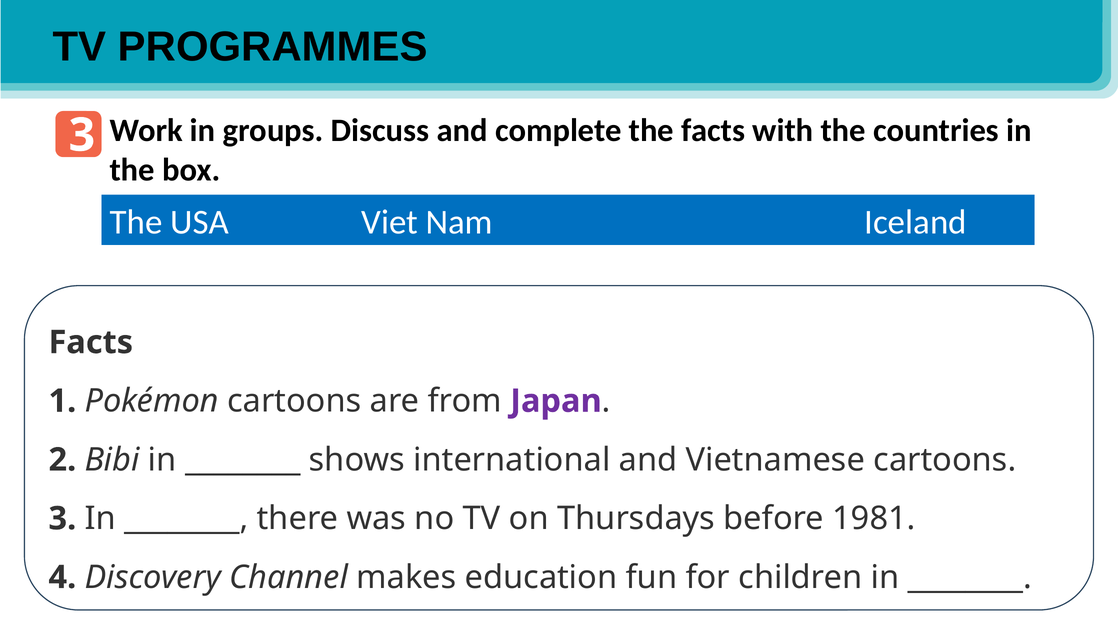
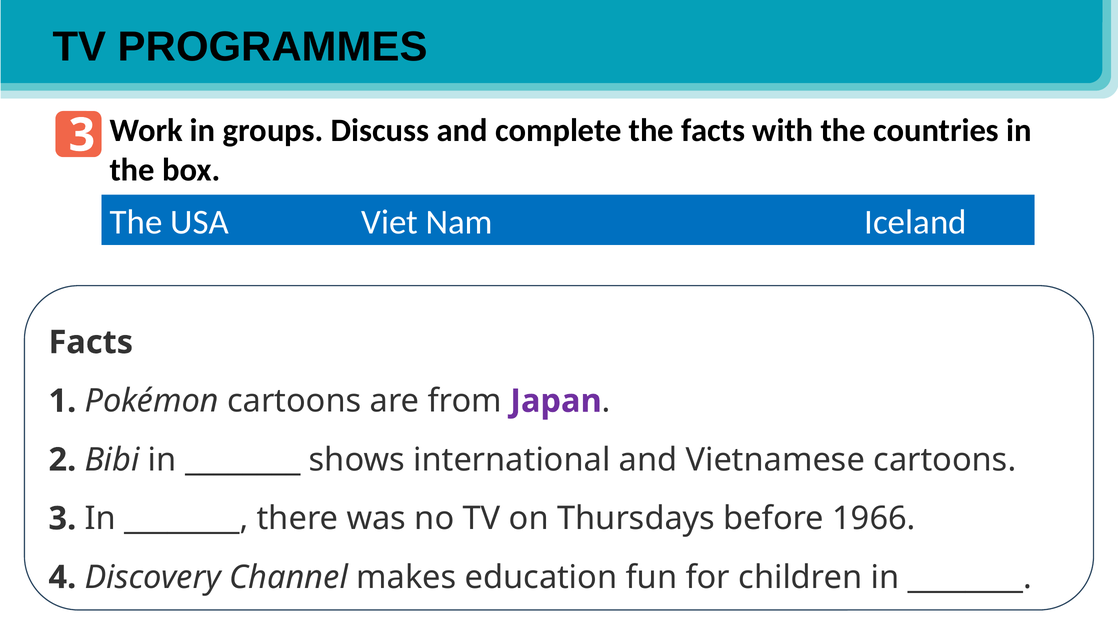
1981: 1981 -> 1966
